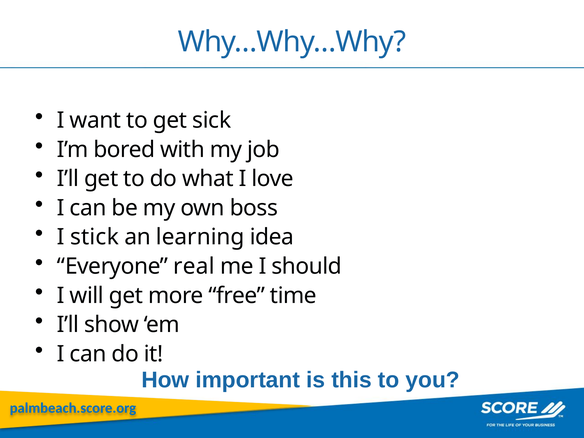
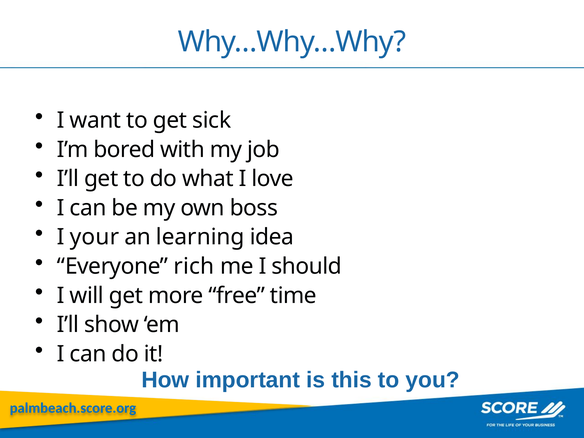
stick: stick -> your
real: real -> rich
